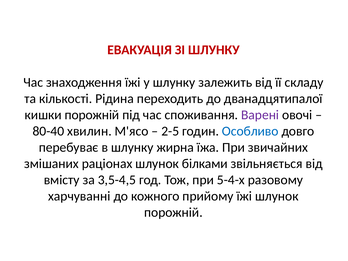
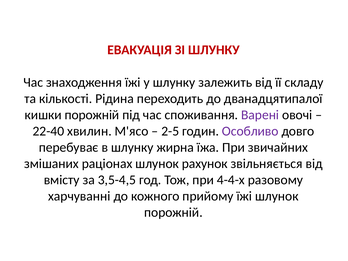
80-40: 80-40 -> 22-40
Особливо colour: blue -> purple
білками: білками -> рахунок
5-4-х: 5-4-х -> 4-4-х
